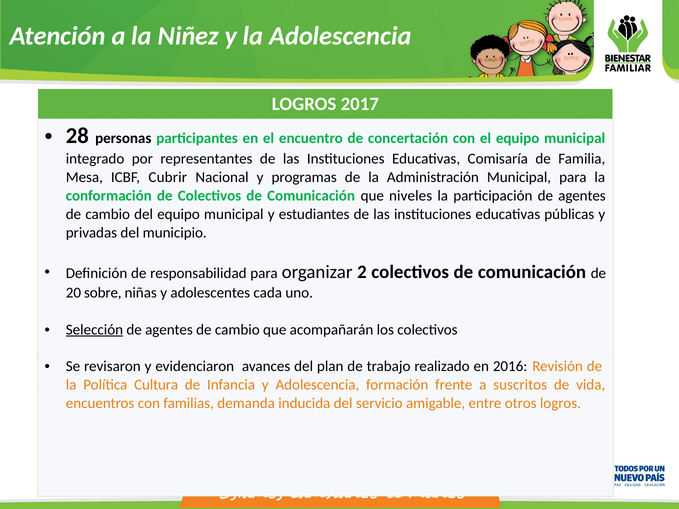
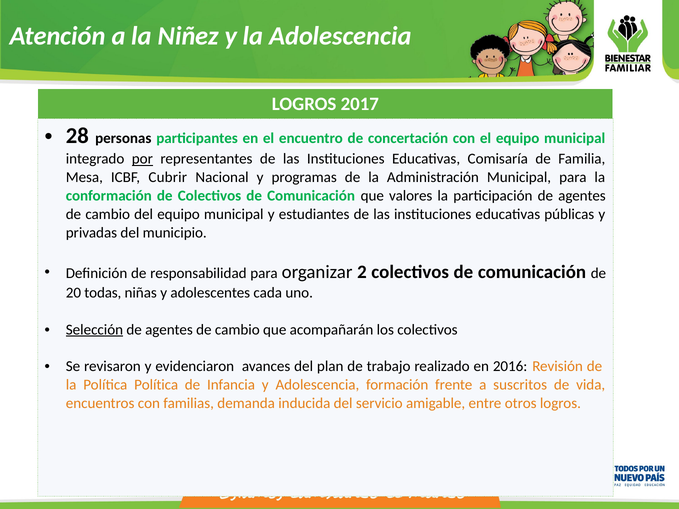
por underline: none -> present
niveles: niveles -> valores
sobre: sobre -> todas
Política Cultura: Cultura -> Política
